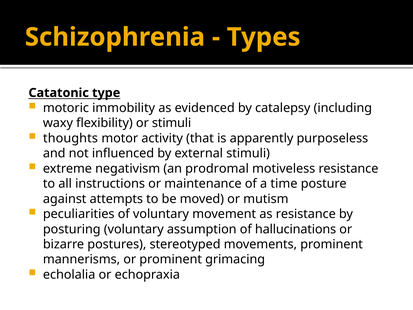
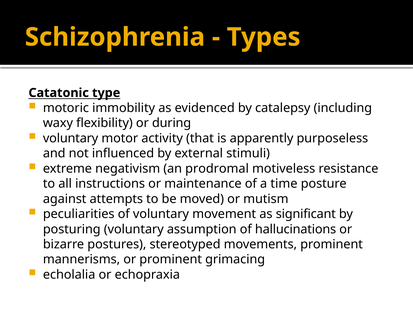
or stimuli: stimuli -> during
thoughts at (70, 138): thoughts -> voluntary
as resistance: resistance -> significant
